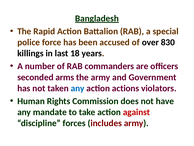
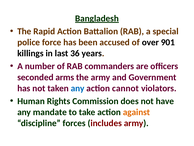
830: 830 -> 901
18: 18 -> 36
actions: actions -> cannot
against colour: red -> orange
